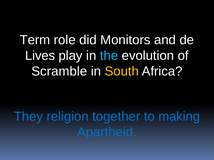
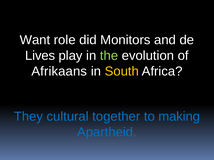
Term: Term -> Want
the colour: light blue -> light green
Scramble: Scramble -> Afrikaans
religion: religion -> cultural
